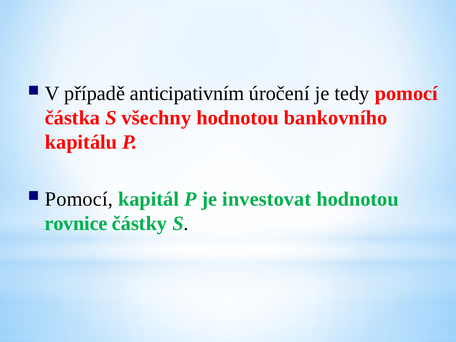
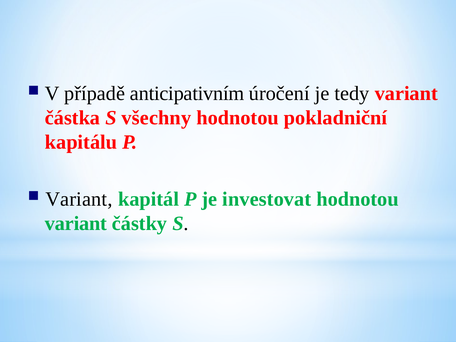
tedy pomocí: pomocí -> variant
bankovního: bankovního -> pokladniční
Pomocí at (79, 199): Pomocí -> Variant
rovnice at (76, 223): rovnice -> variant
